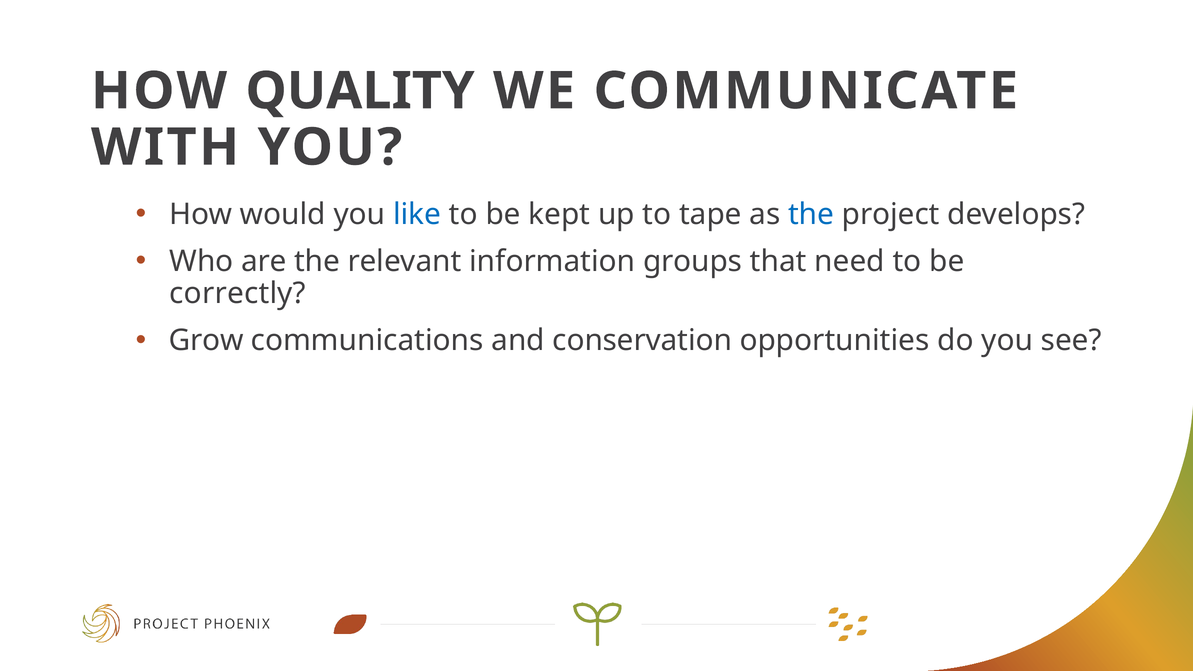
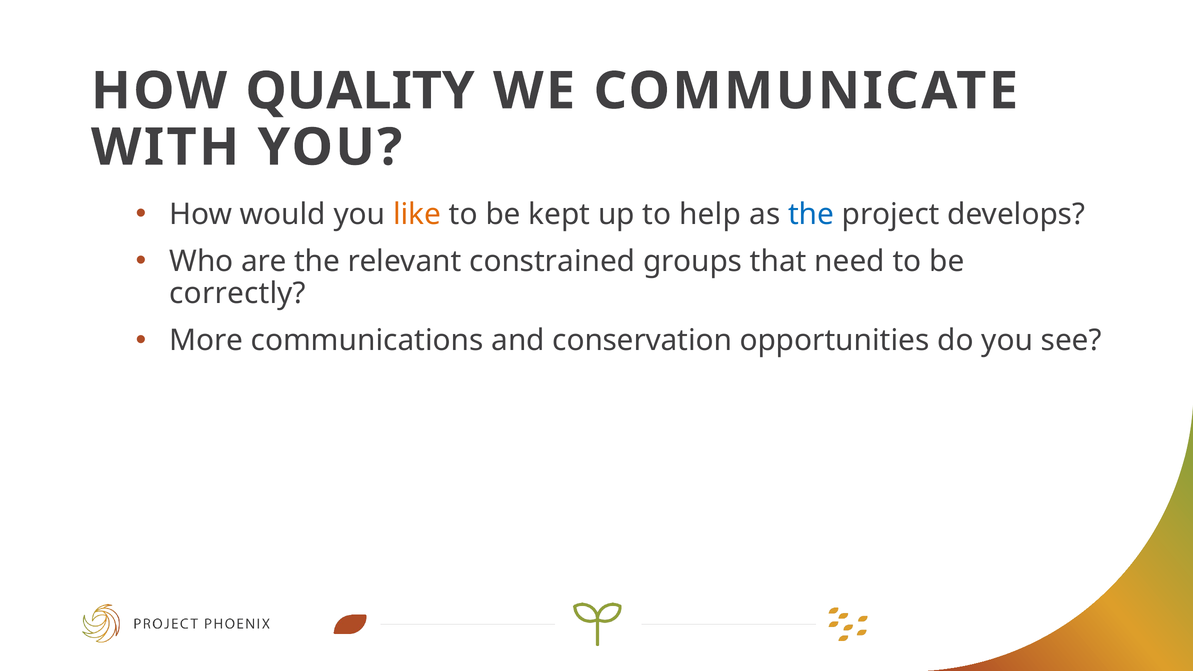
like colour: blue -> orange
tape: tape -> help
information: information -> constrained
Grow: Grow -> More
